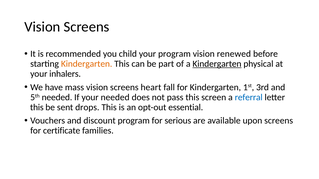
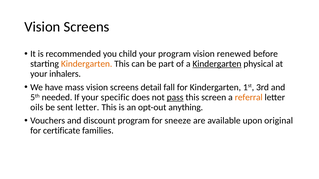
heart: heart -> detail
your needed: needed -> specific
pass underline: none -> present
referral colour: blue -> orange
this at (37, 108): this -> oils
sent drops: drops -> letter
essential: essential -> anything
serious: serious -> sneeze
upon screens: screens -> original
